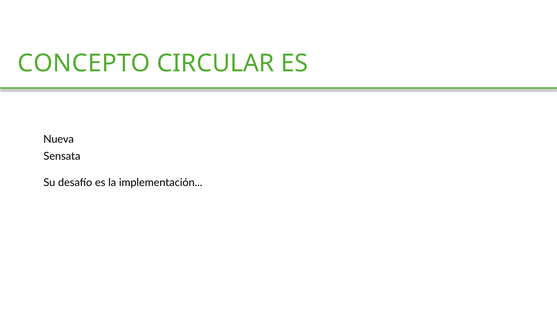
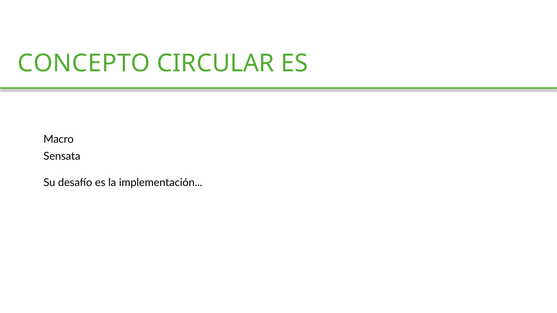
Nueva: Nueva -> Macro
